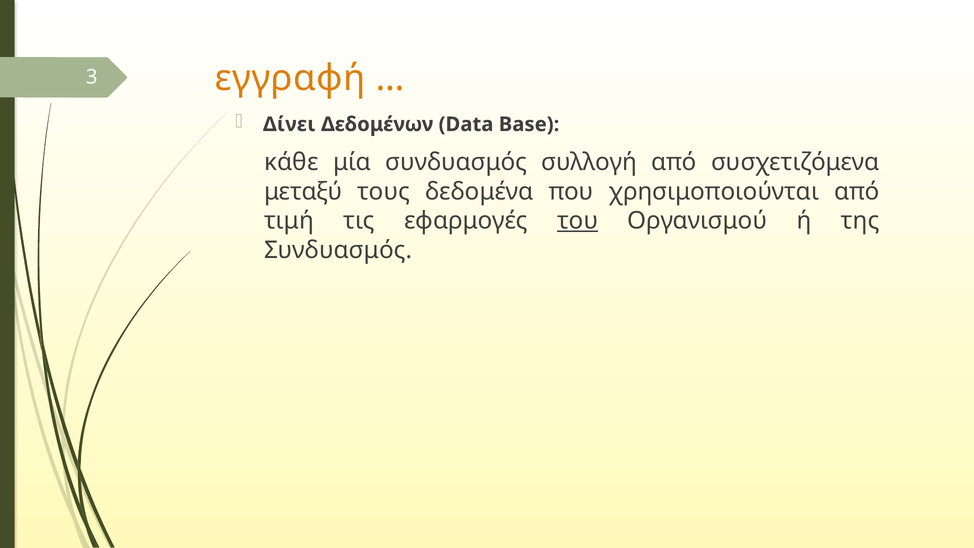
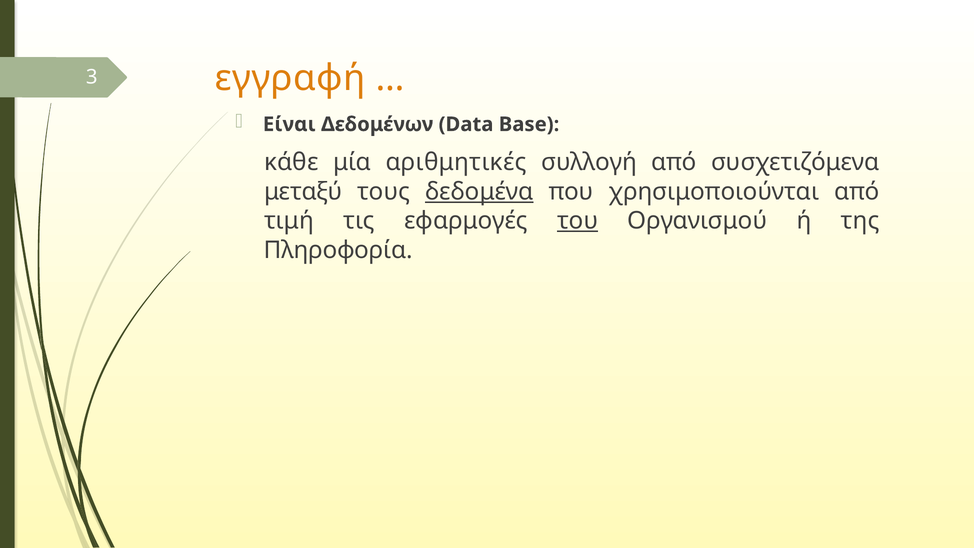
Δίνει: Δίνει -> Είναι
μία συνδυασμός: συνδυασμός -> αριθμητικές
δεδομένα underline: none -> present
Συνδυασμός at (338, 250): Συνδυασμός -> Πληροφορία
